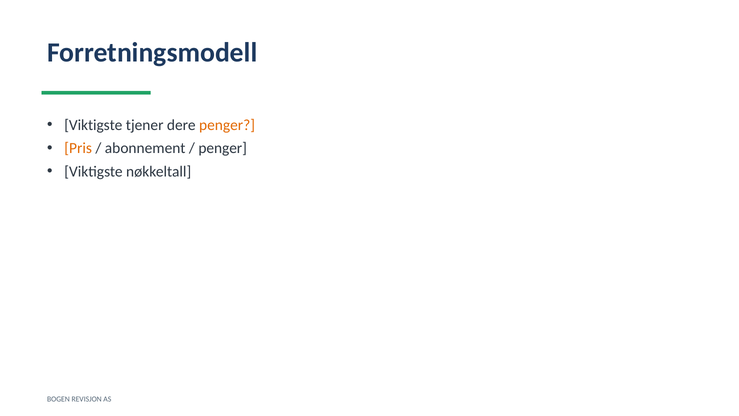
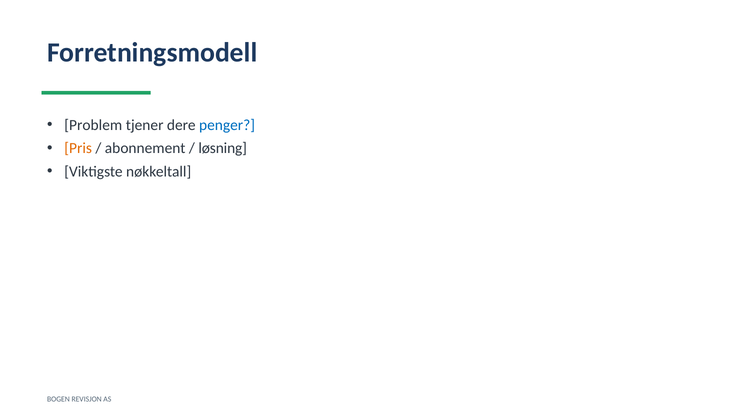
Viktigste at (93, 125): Viktigste -> Problem
penger at (227, 125) colour: orange -> blue
penger at (223, 148): penger -> løsning
